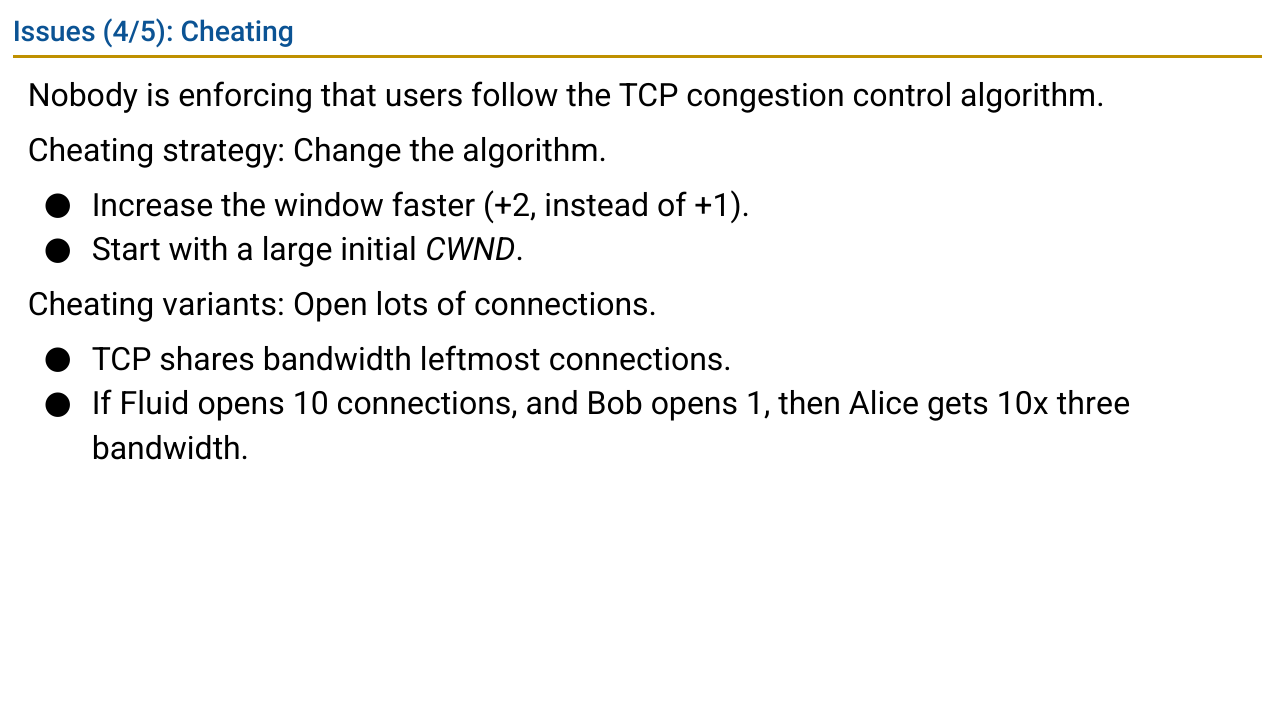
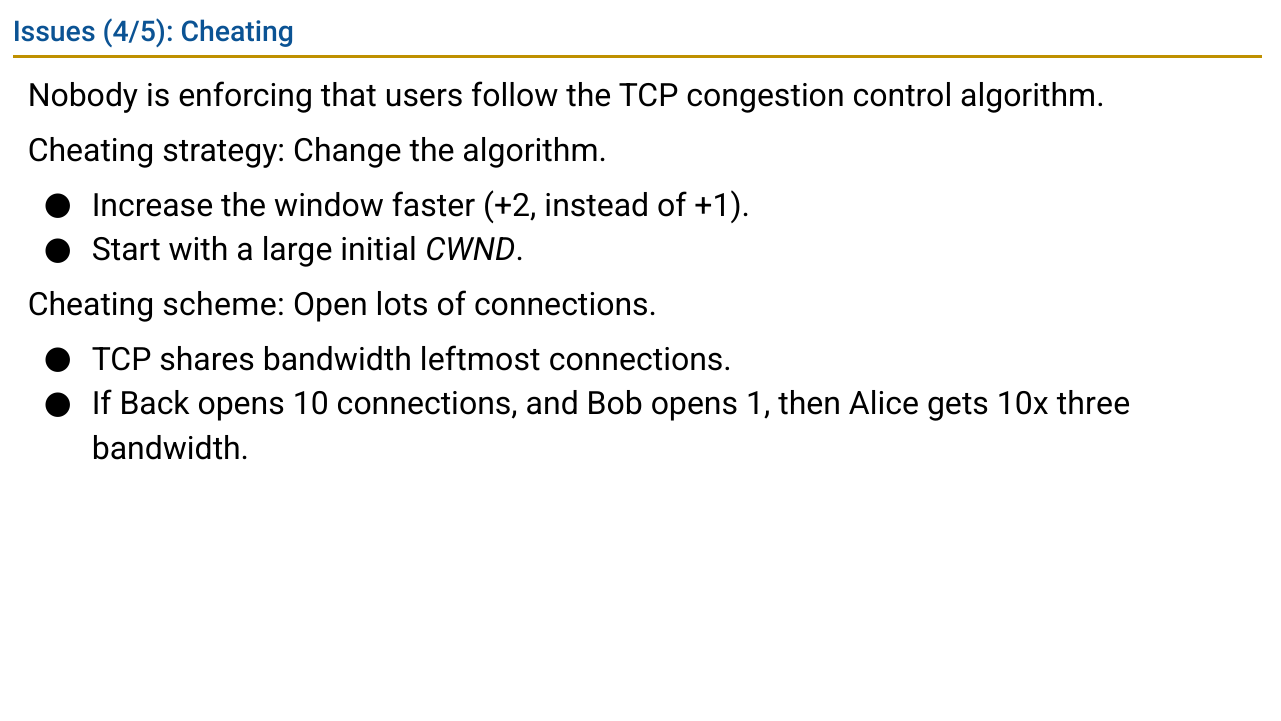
variants: variants -> scheme
Fluid: Fluid -> Back
